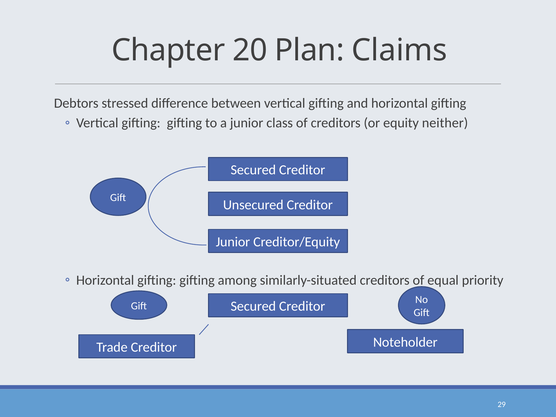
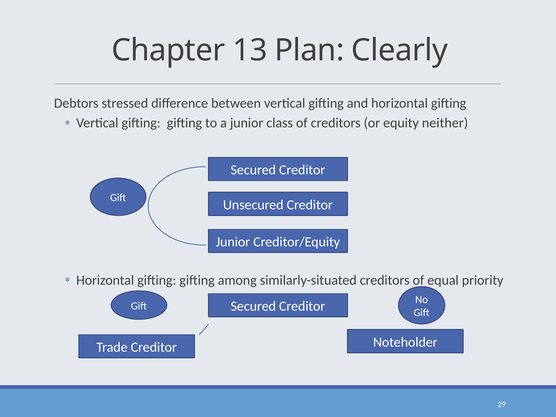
20: 20 -> 13
Claims: Claims -> Clearly
